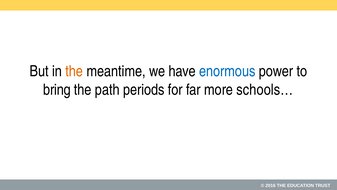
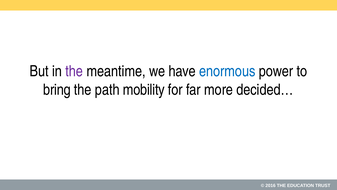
the at (74, 71) colour: orange -> purple
periods: periods -> mobility
schools…: schools… -> decided…
